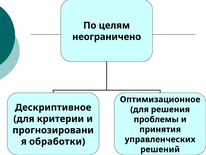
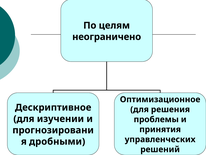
критерии: критерии -> изучении
обработки: обработки -> дробными
